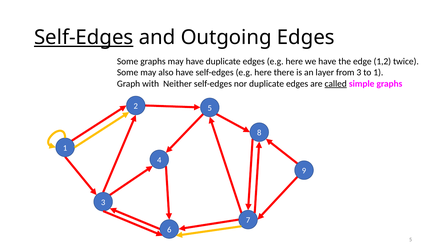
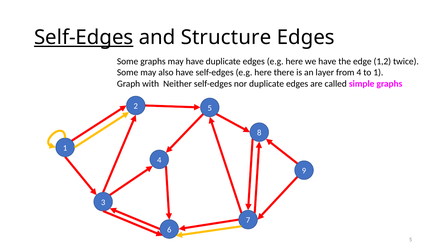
Outgoing: Outgoing -> Structure
from 3: 3 -> 4
called underline: present -> none
